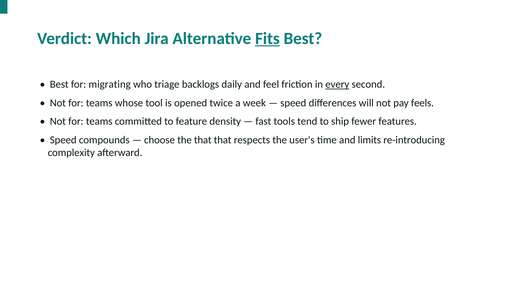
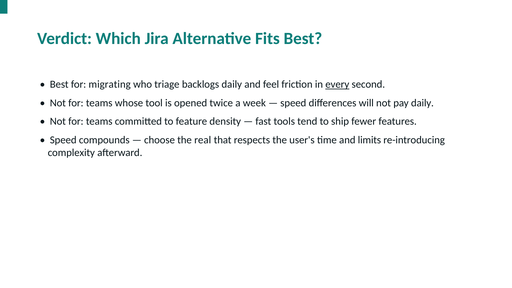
Fits underline: present -> none
pay feels: feels -> daily
the that: that -> real
